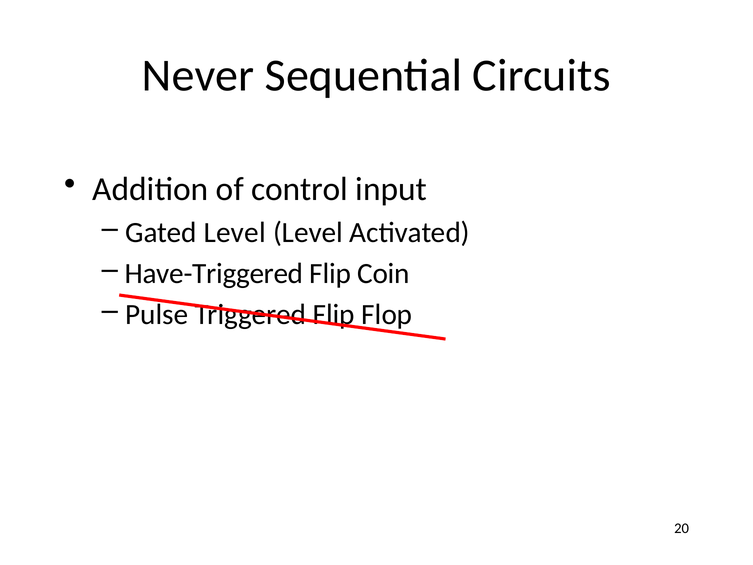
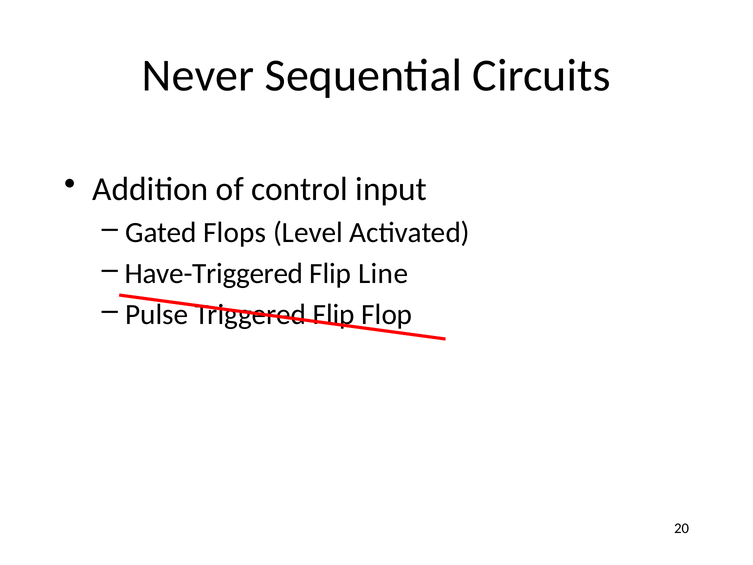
Gated Level: Level -> Flops
Coin: Coin -> Line
